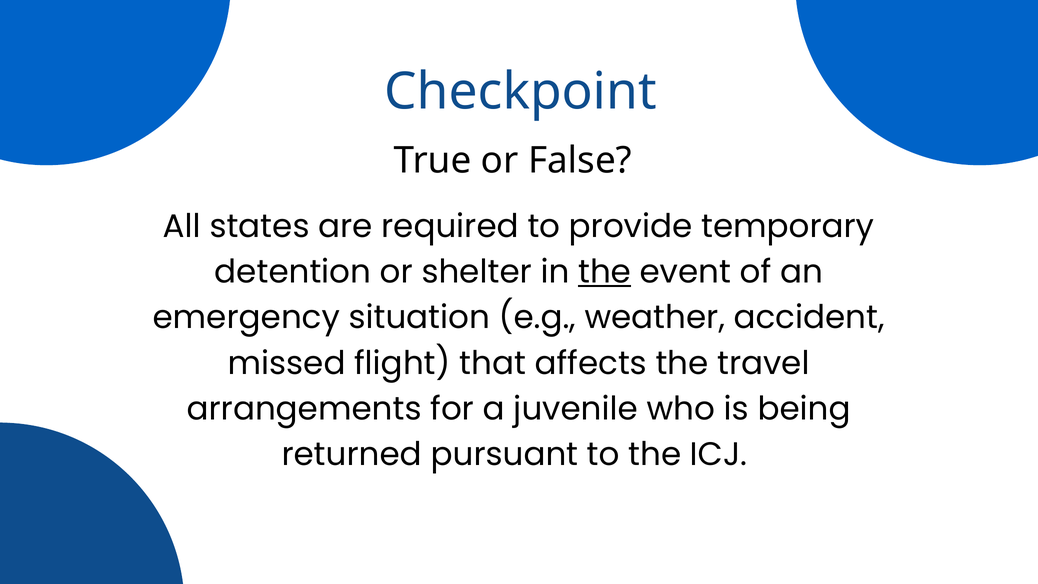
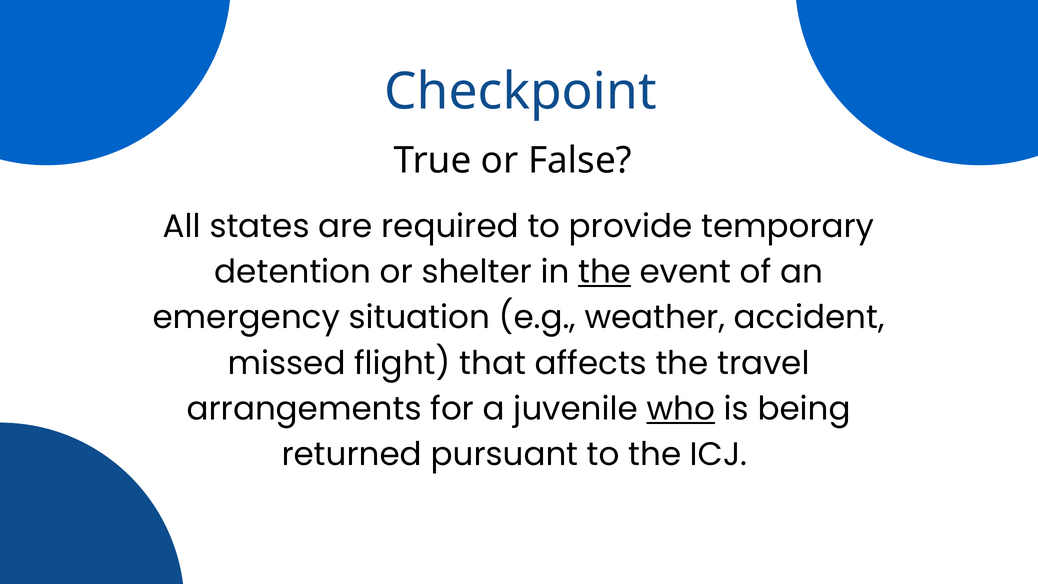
who underline: none -> present
